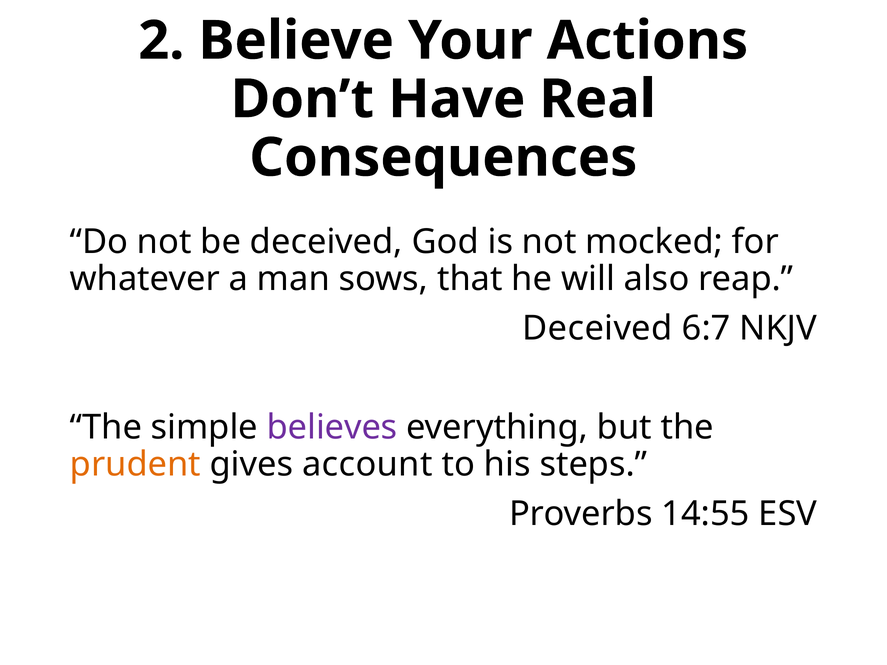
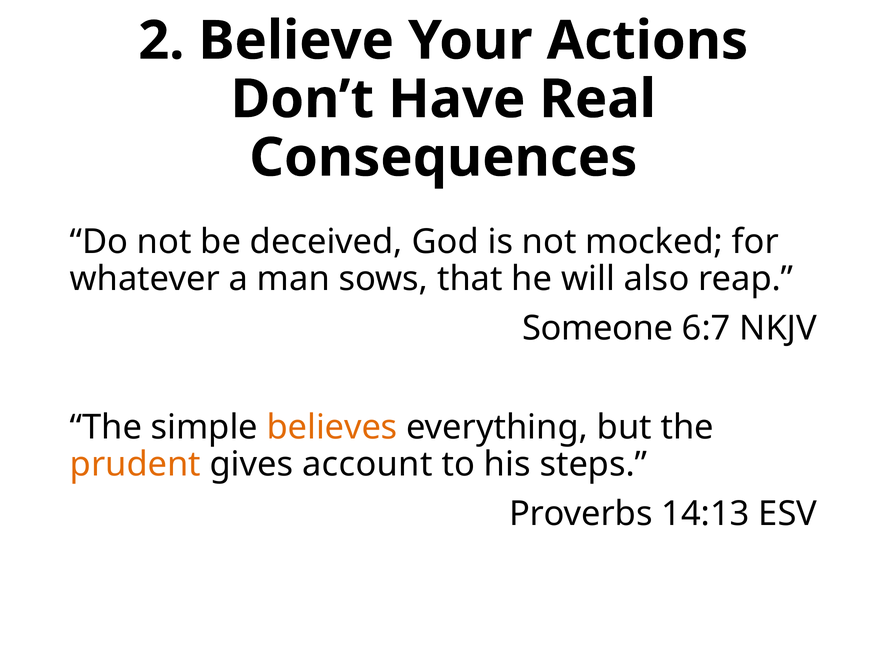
Deceived at (597, 329): Deceived -> Someone
believes colour: purple -> orange
14:55: 14:55 -> 14:13
